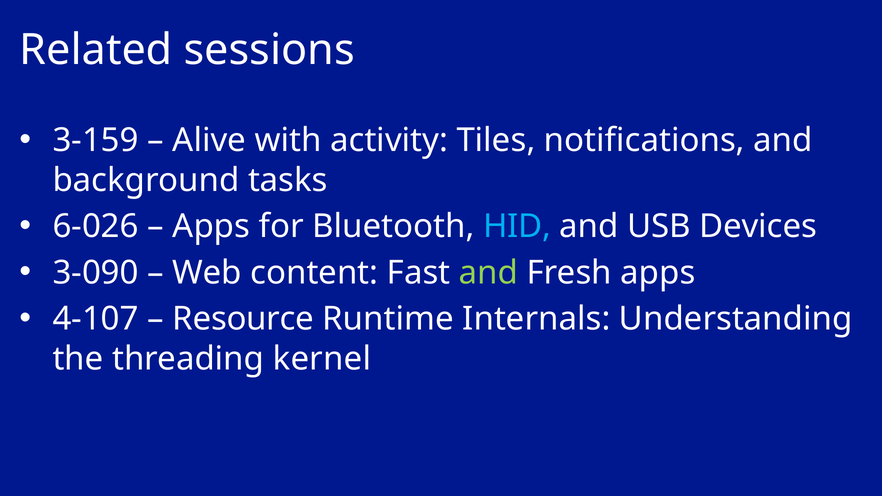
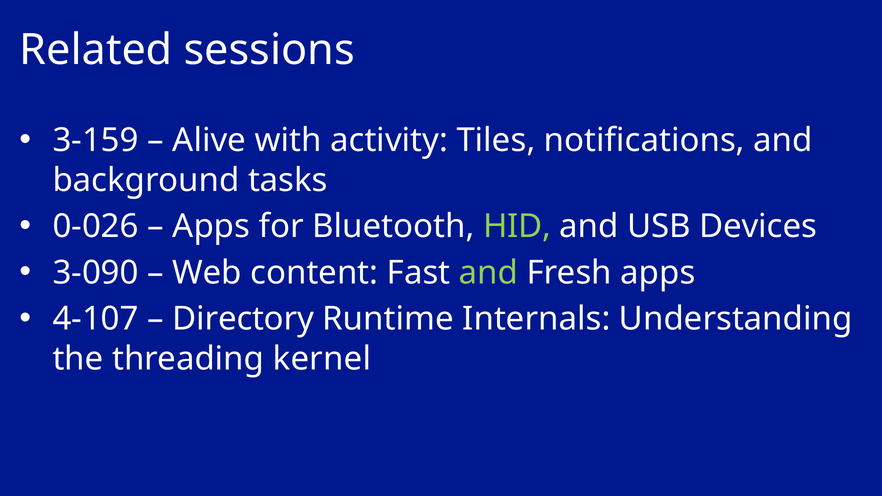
6-026: 6-026 -> 0-026
HID colour: light blue -> light green
Resource: Resource -> Directory
